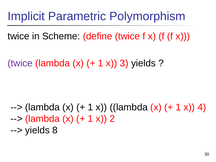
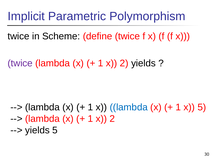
3 at (124, 63): 3 -> 2
lambda at (129, 107) colour: black -> blue
x 4: 4 -> 5
yields 8: 8 -> 5
